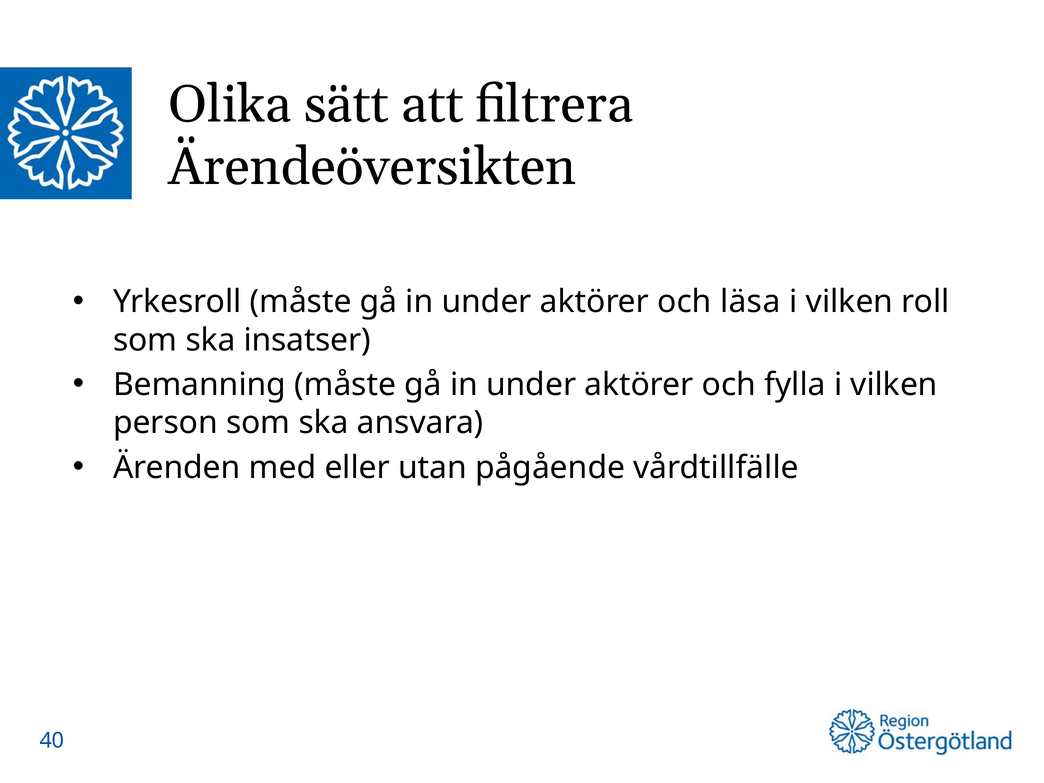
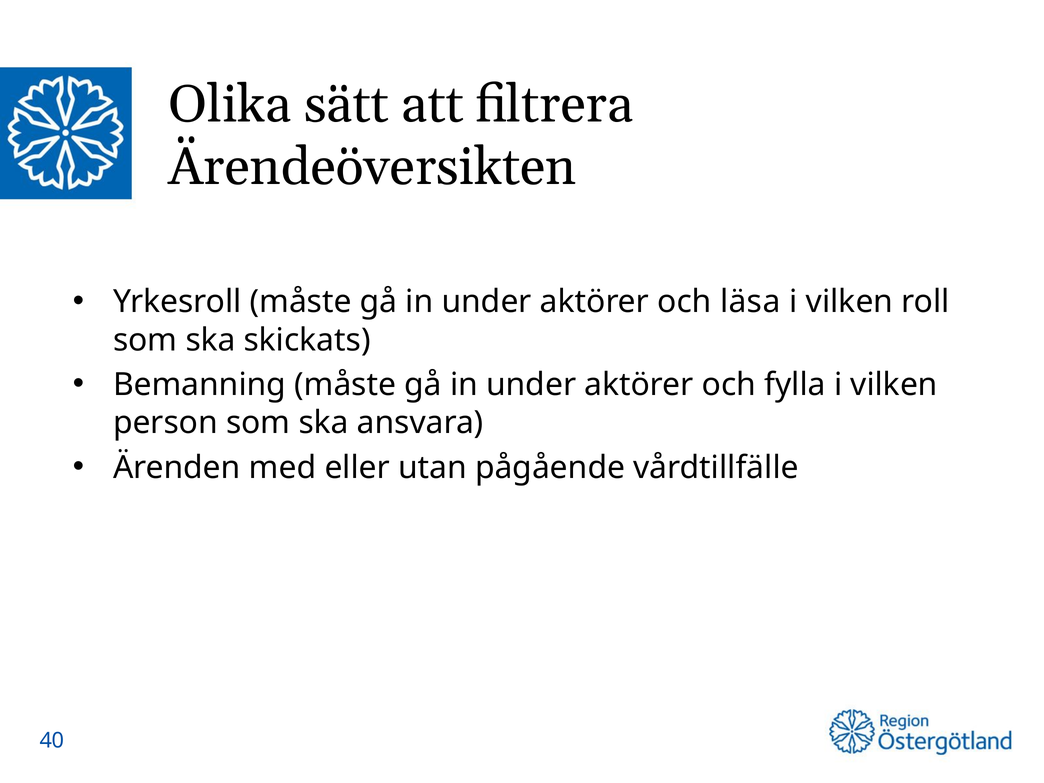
insatser: insatser -> skickats
